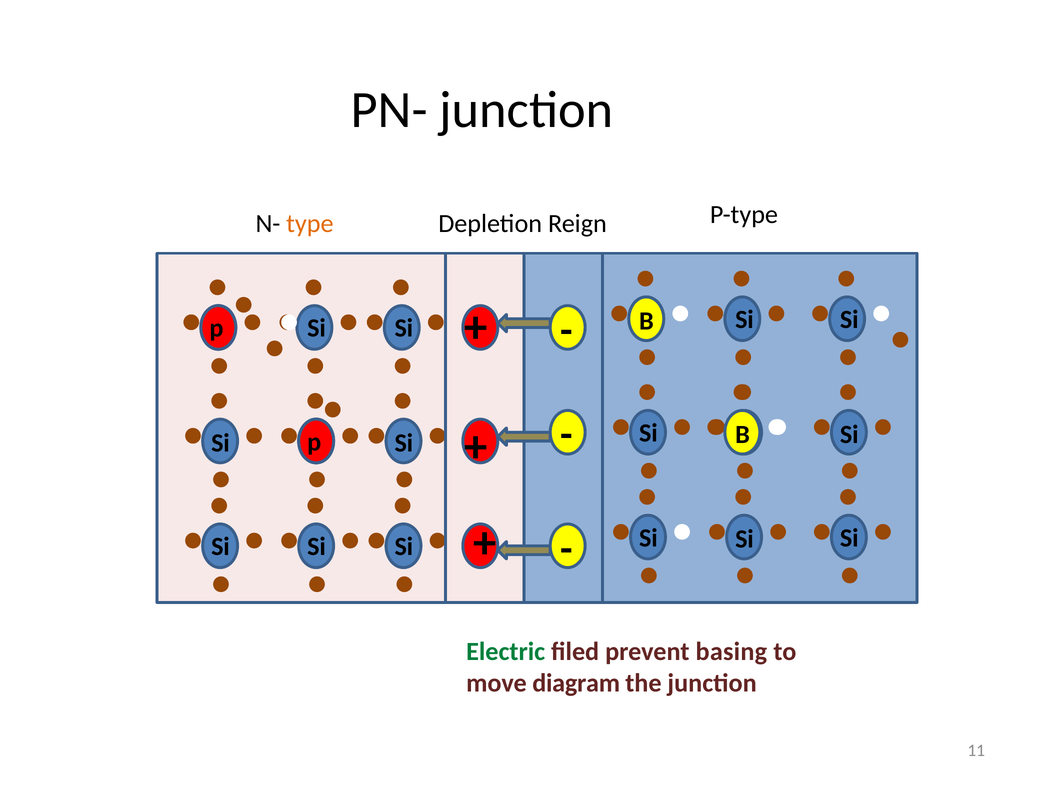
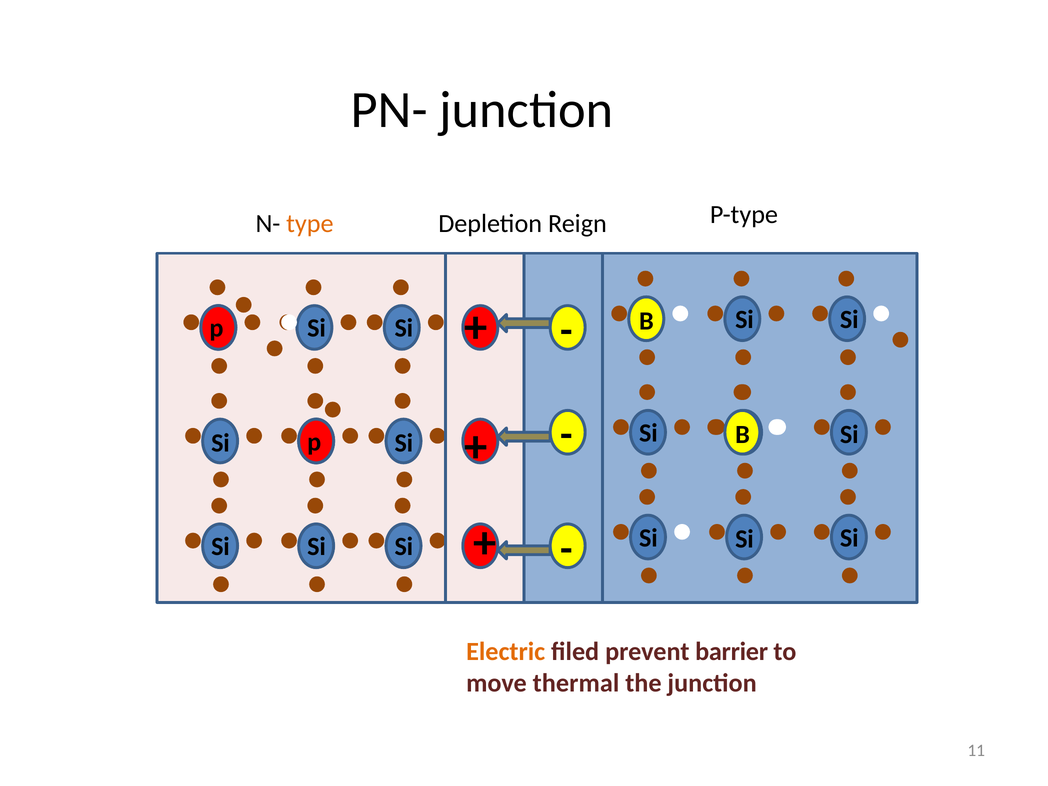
Electric colour: green -> orange
basing: basing -> barrier
diagram: diagram -> thermal
